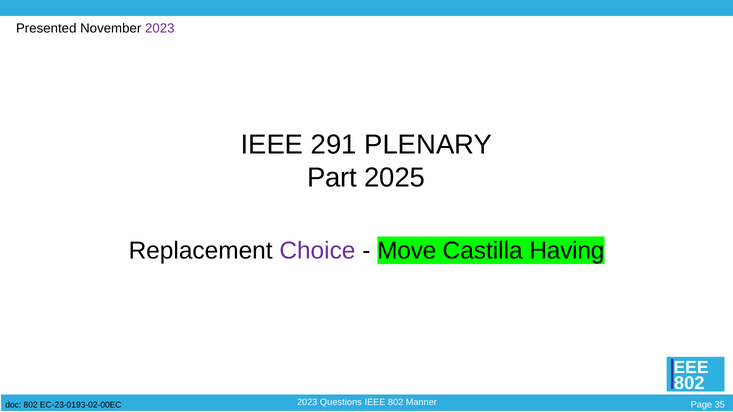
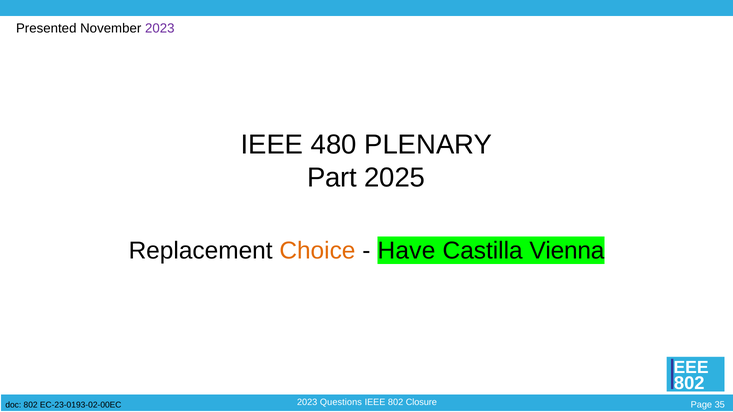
291: 291 -> 480
Choice colour: purple -> orange
Move: Move -> Have
Having: Having -> Vienna
Manner: Manner -> Closure
